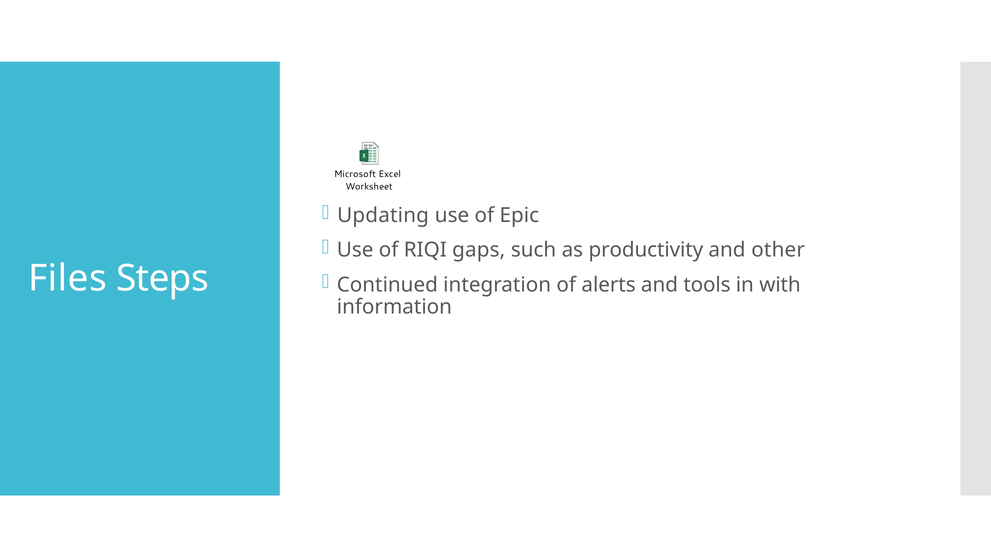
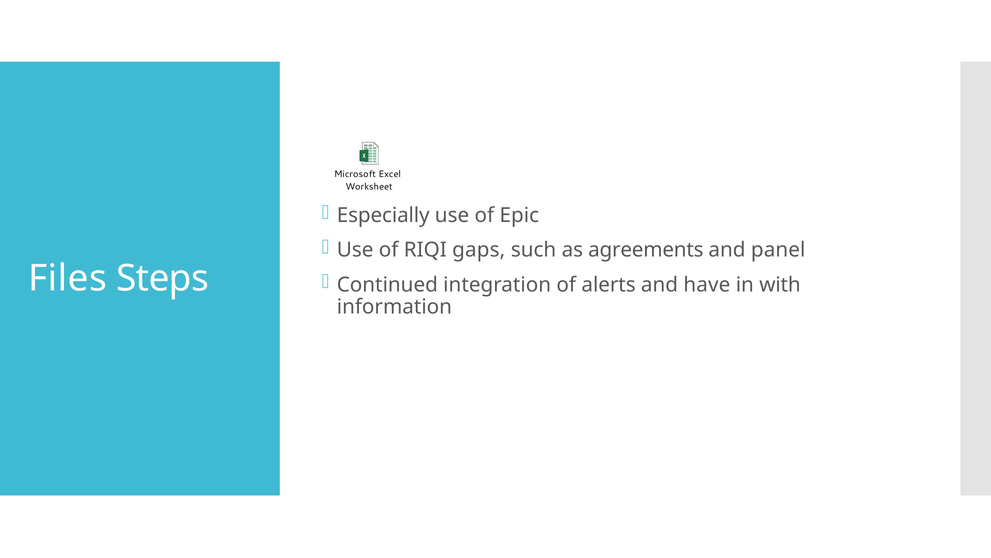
Updating: Updating -> Especially
productivity: productivity -> agreements
other: other -> panel
tools: tools -> have
